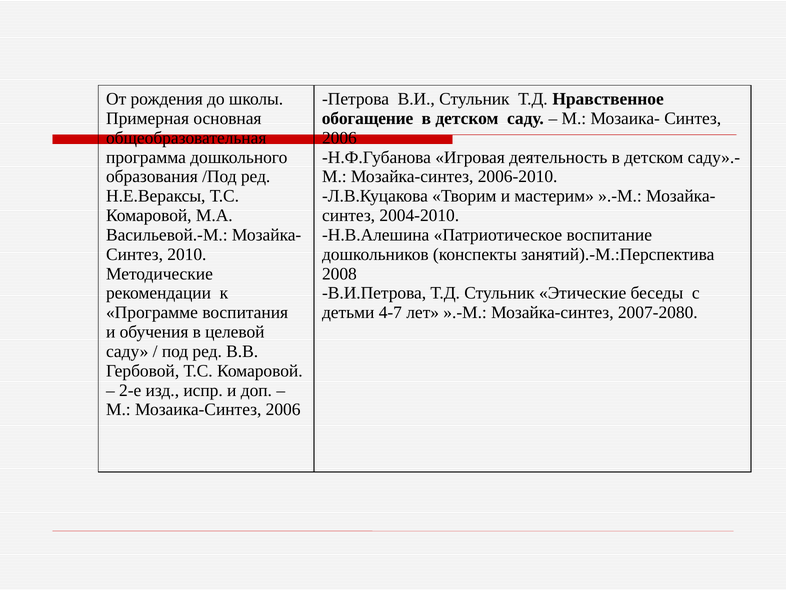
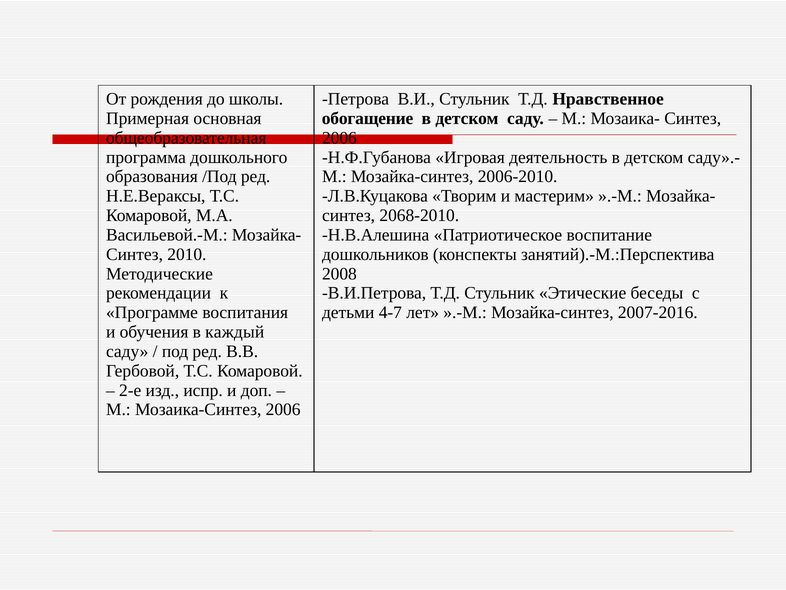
2004-2010: 2004-2010 -> 2068-2010
2007-2080: 2007-2080 -> 2007-2016
целевой: целевой -> каждый
